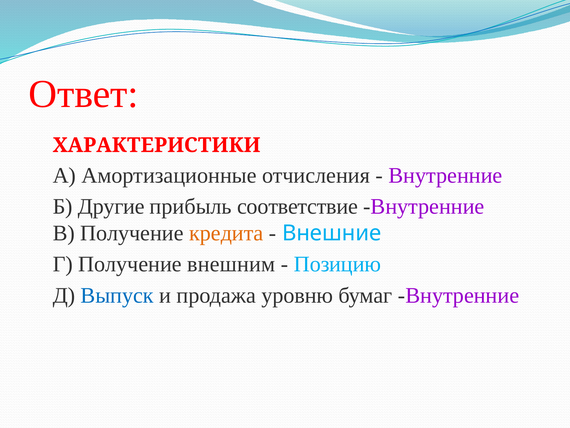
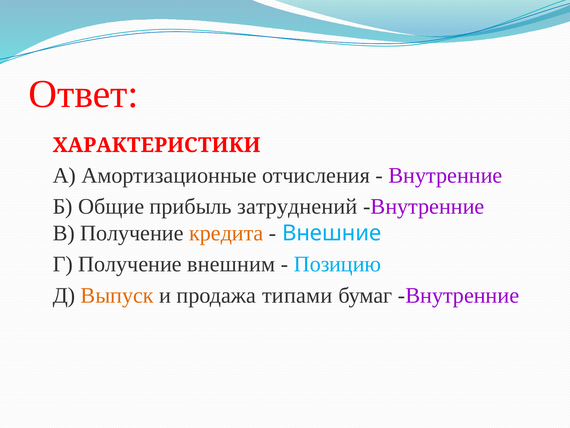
Другие: Другие -> Общие
соответствие: соответствие -> затруднений
Выпуск colour: blue -> orange
уровню: уровню -> типами
